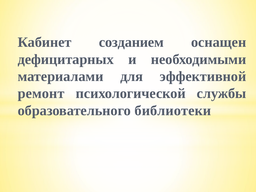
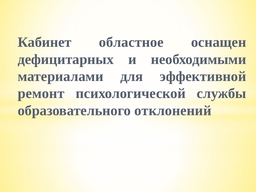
созданием: созданием -> областное
библиотеки: библиотеки -> отклонений
